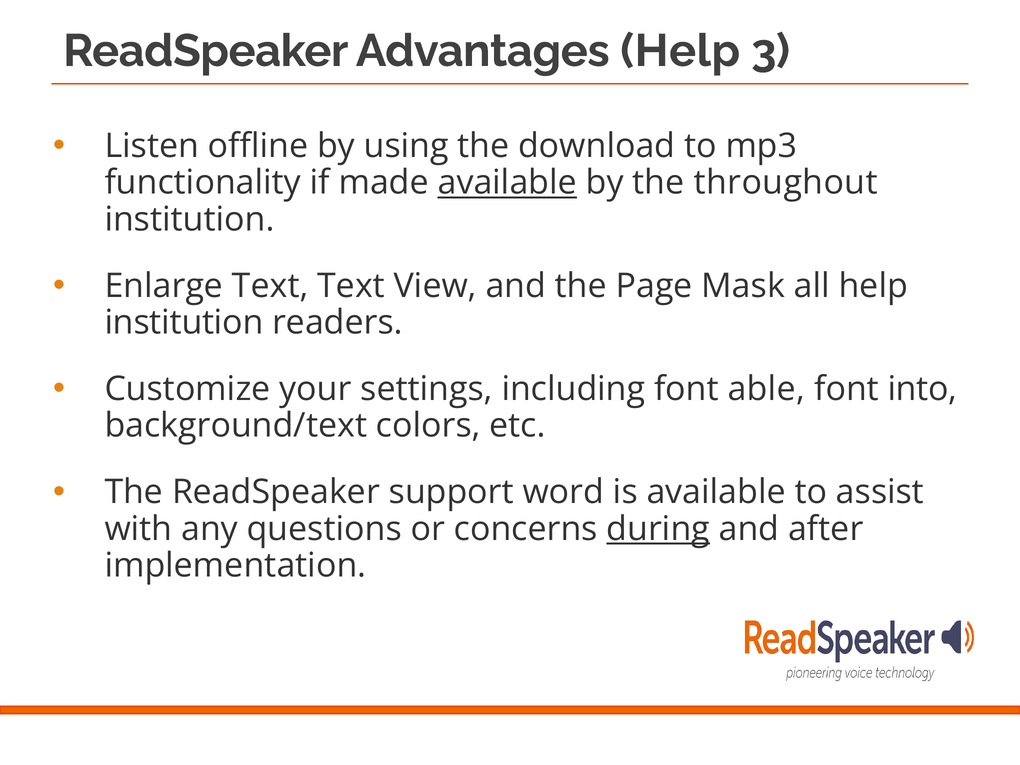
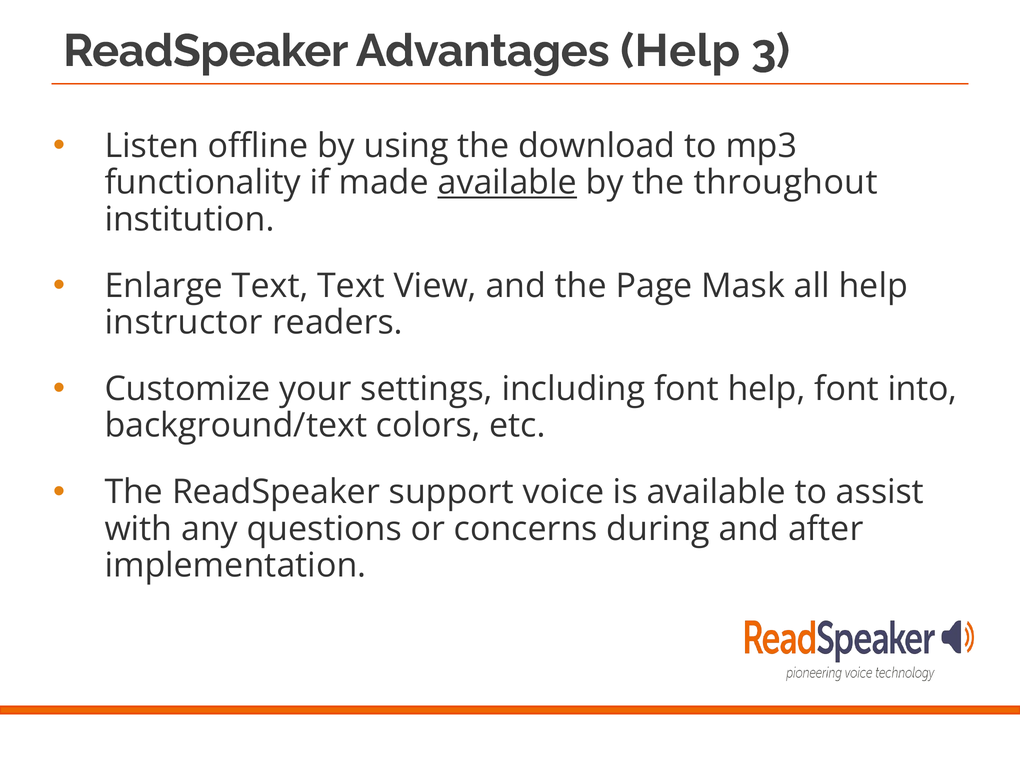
institution at (184, 323): institution -> instructor
font able: able -> help
word: word -> voice
during underline: present -> none
